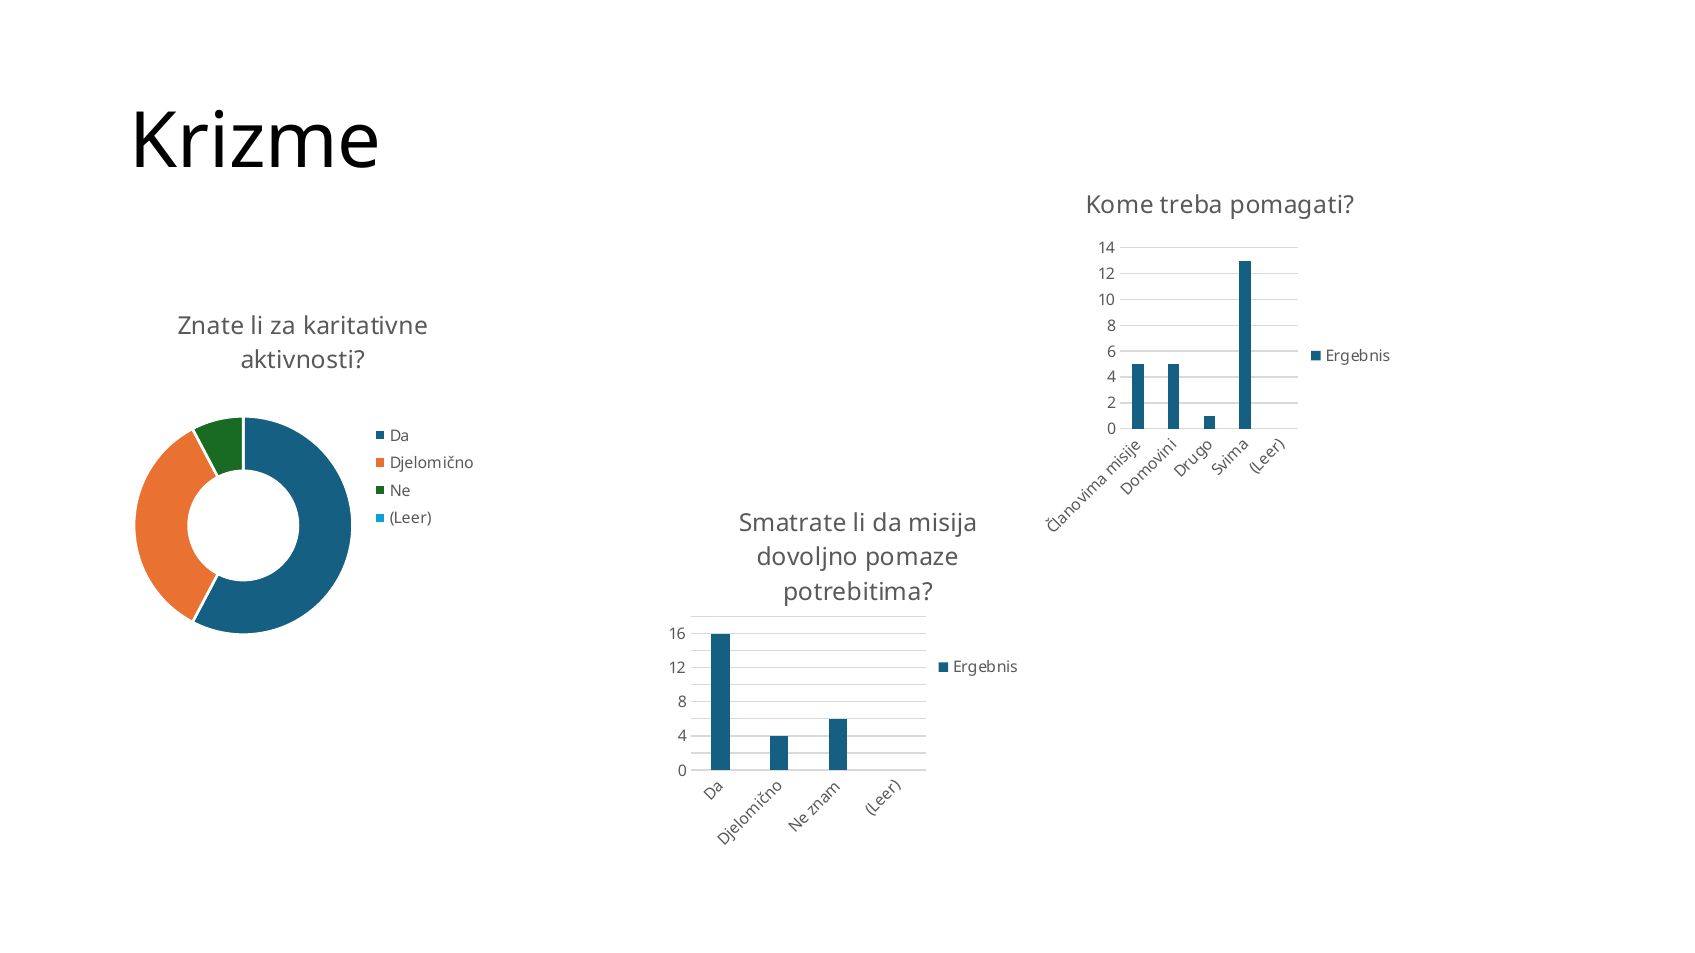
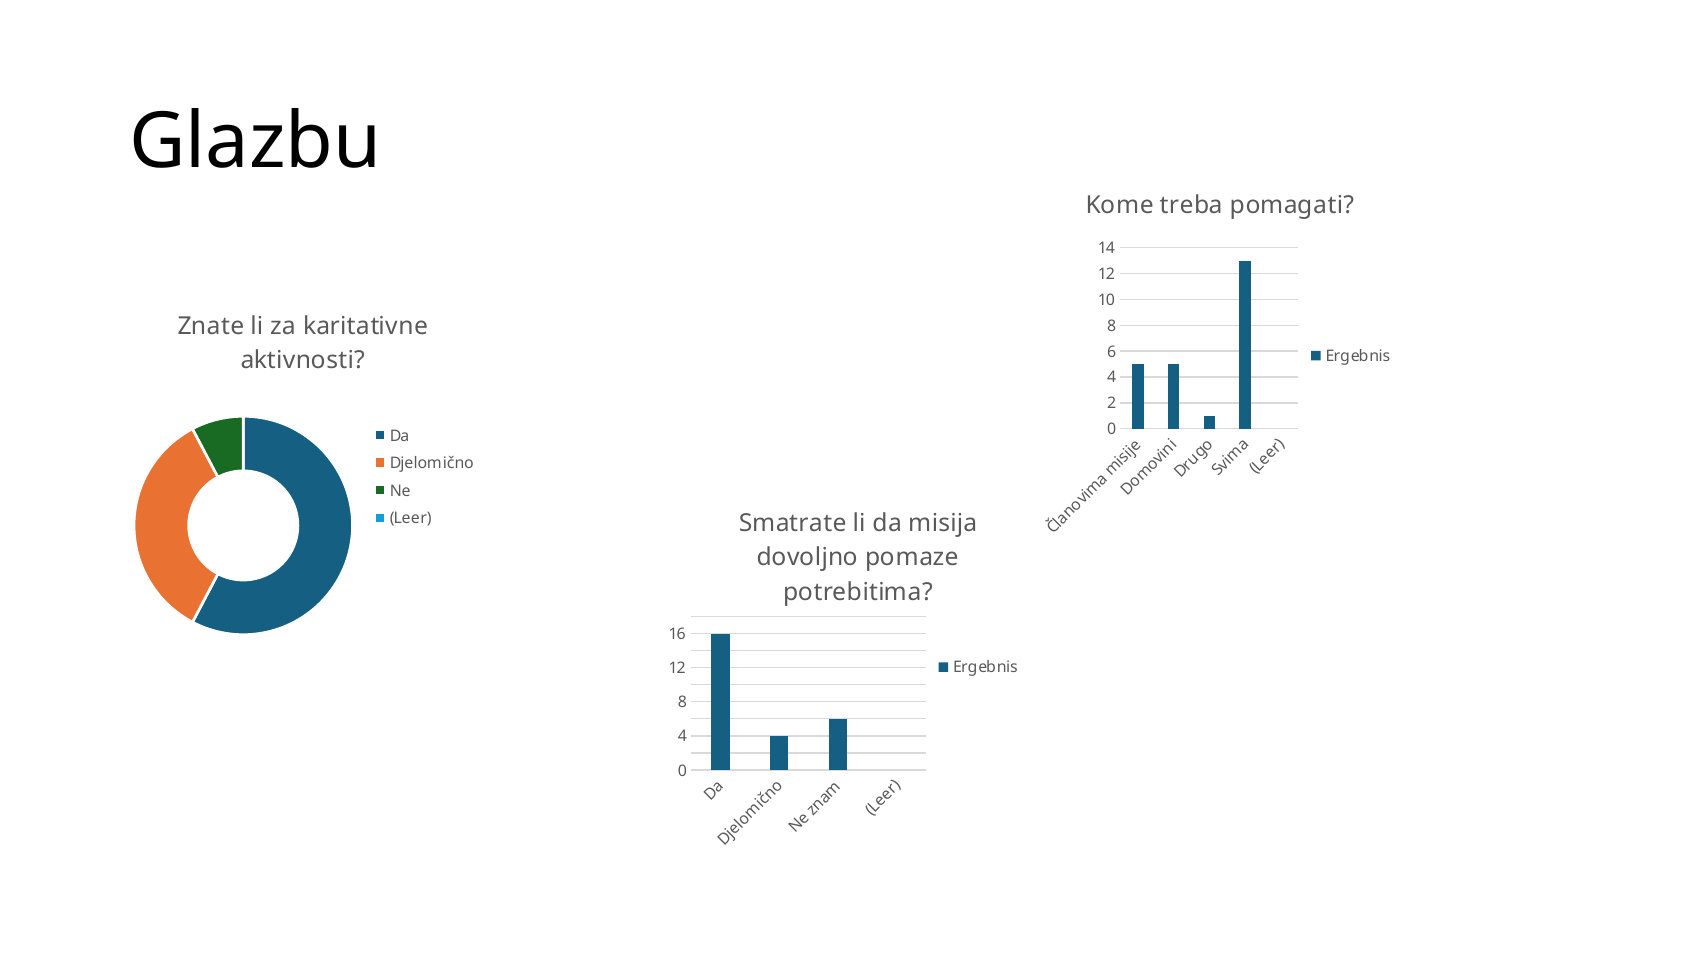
Krizme: Krizme -> Glazbu
